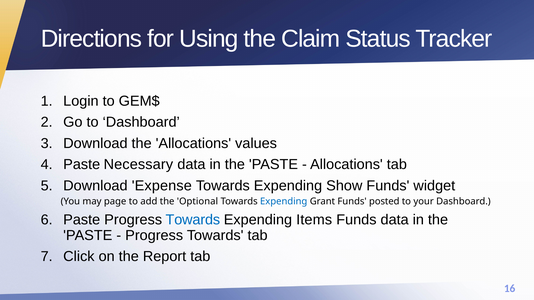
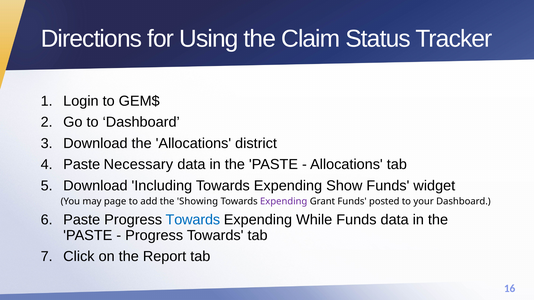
values: values -> district
Expense: Expense -> Including
Optional: Optional -> Showing
Expending at (284, 202) colour: blue -> purple
Items: Items -> While
